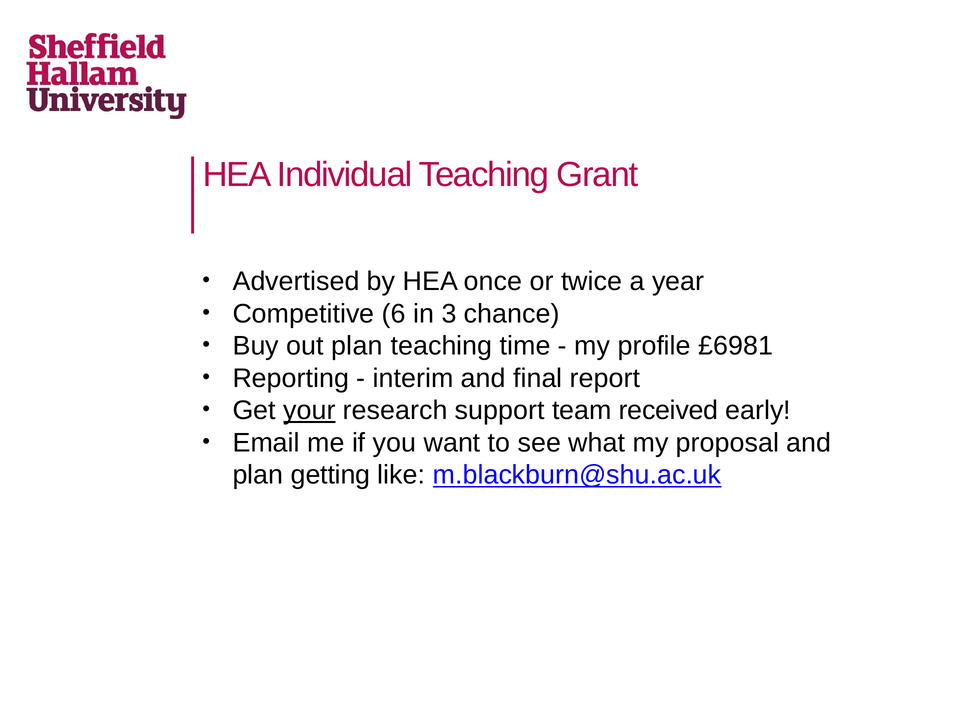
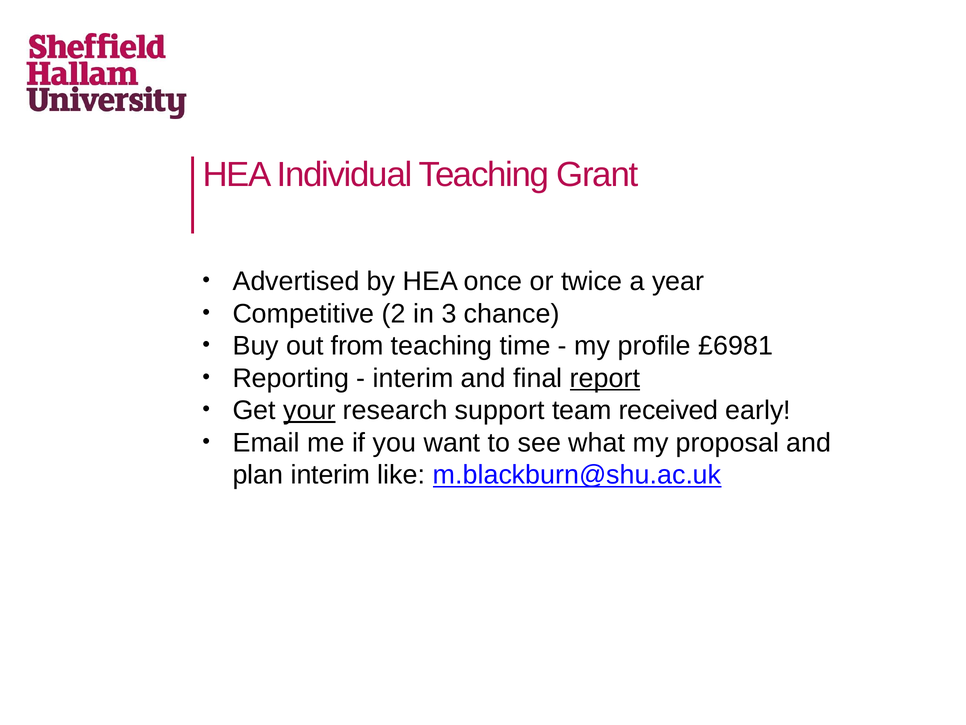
6: 6 -> 2
out plan: plan -> from
report underline: none -> present
plan getting: getting -> interim
